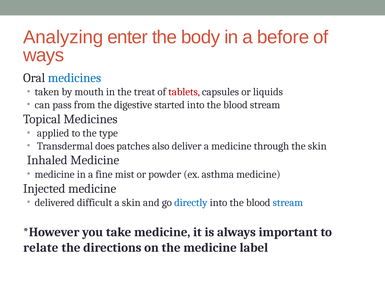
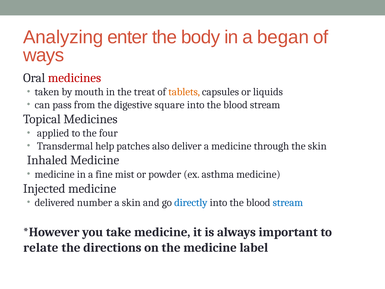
before: before -> began
medicines at (74, 78) colour: blue -> red
tablets colour: red -> orange
started: started -> square
type: type -> four
does: does -> help
difficult: difficult -> number
